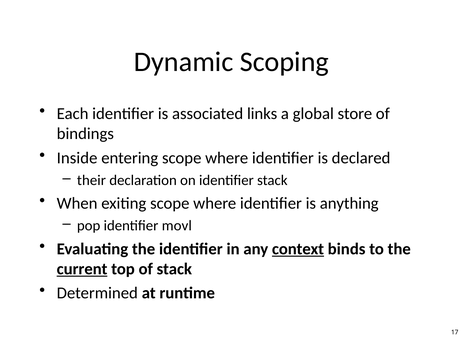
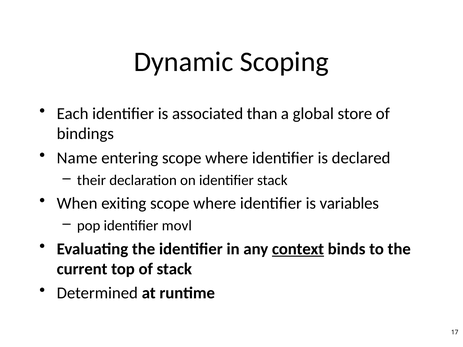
links: links -> than
Inside: Inside -> Name
anything: anything -> variables
current underline: present -> none
